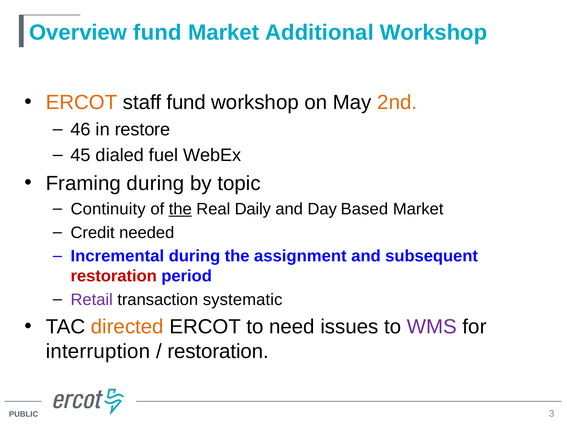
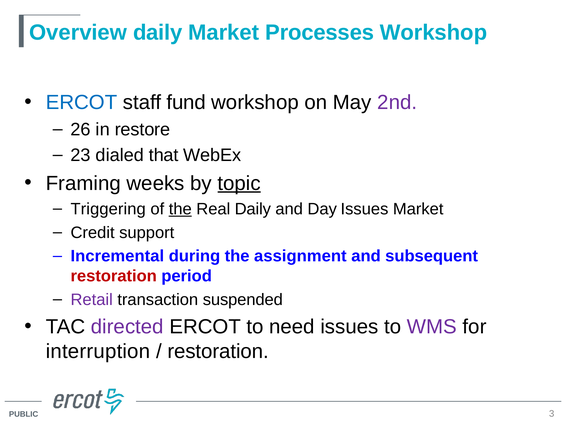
Overview fund: fund -> daily
Additional: Additional -> Processes
ERCOT at (82, 102) colour: orange -> blue
2nd colour: orange -> purple
46: 46 -> 26
45: 45 -> 23
fuel: fuel -> that
Framing during: during -> weeks
topic underline: none -> present
Continuity: Continuity -> Triggering
Day Based: Based -> Issues
needed: needed -> support
systematic: systematic -> suspended
directed colour: orange -> purple
